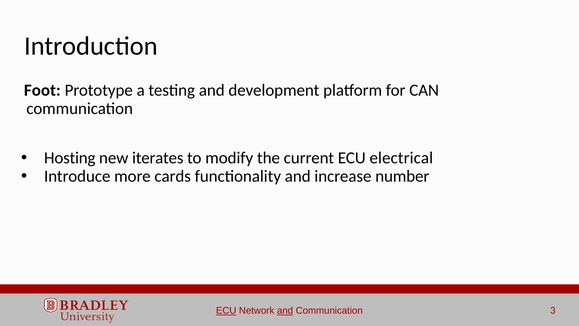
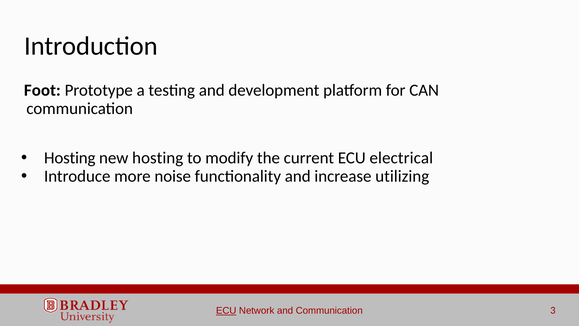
new iterates: iterates -> hosting
cards: cards -> noise
number: number -> utilizing
and at (285, 310) underline: present -> none
